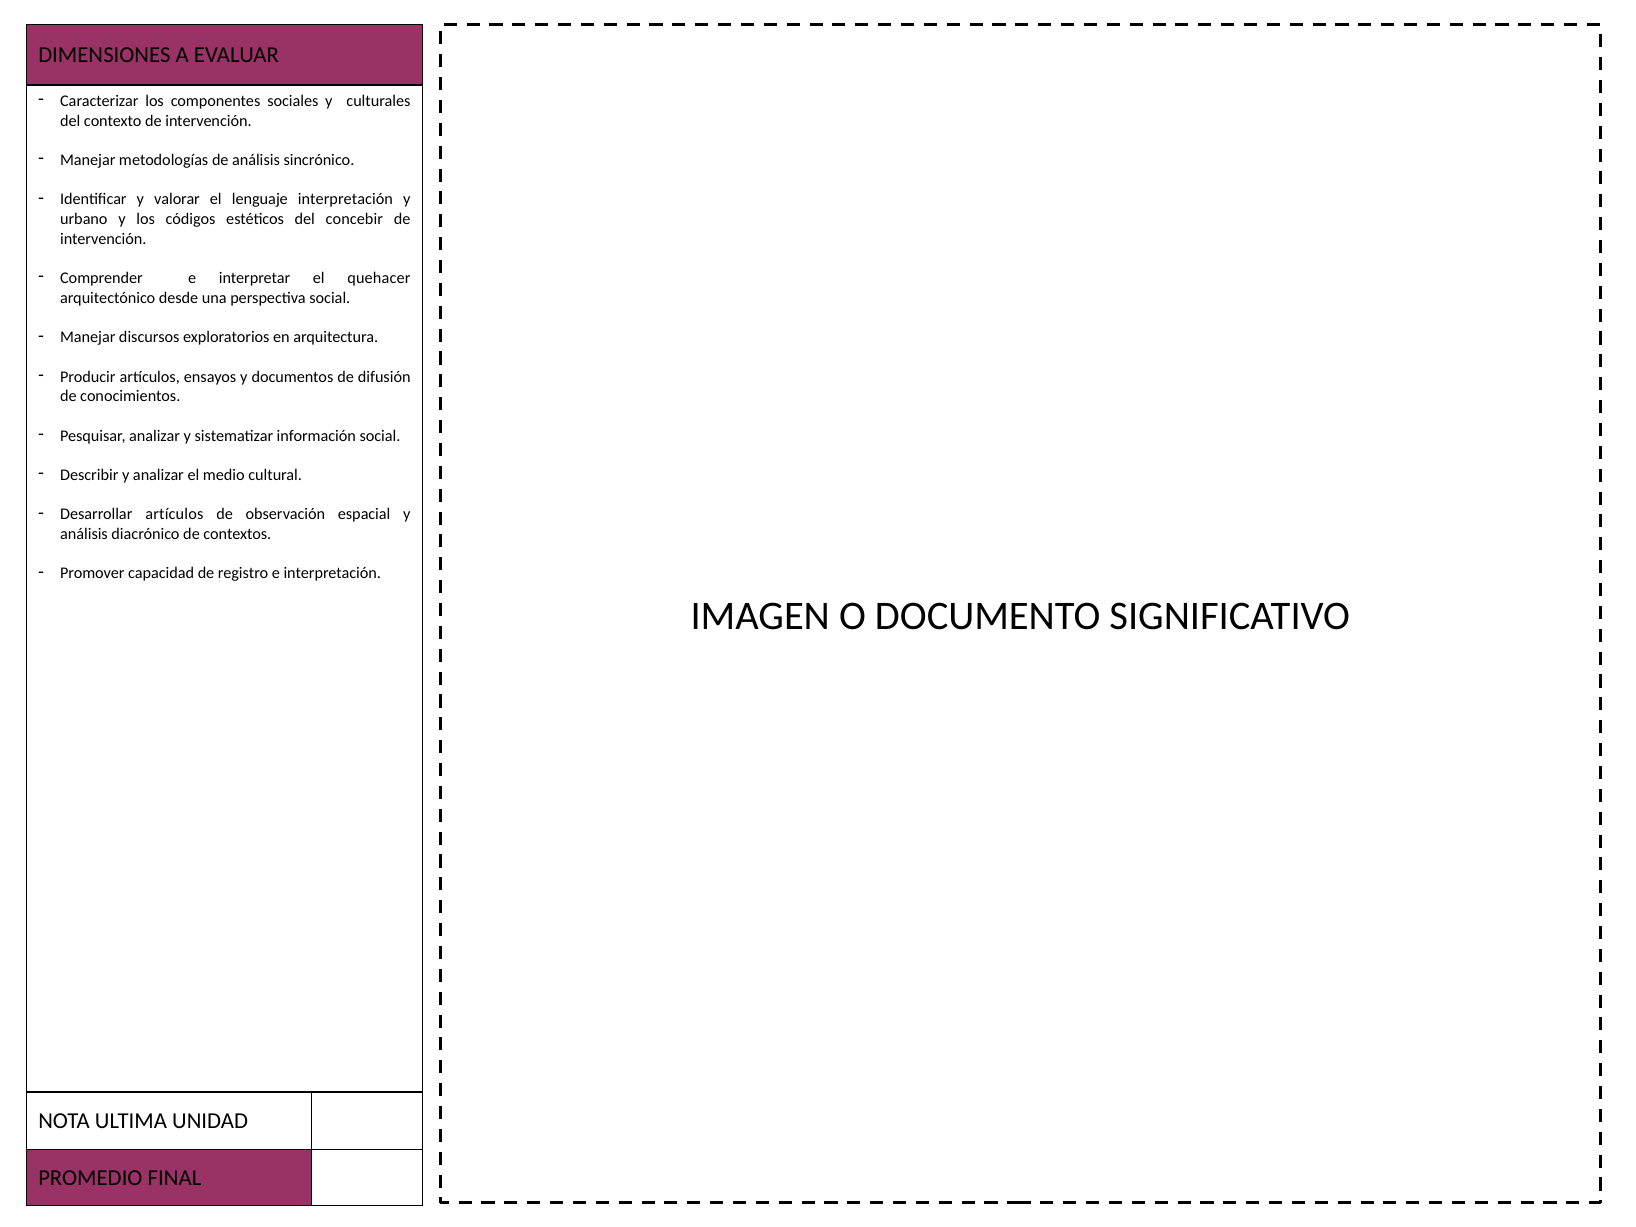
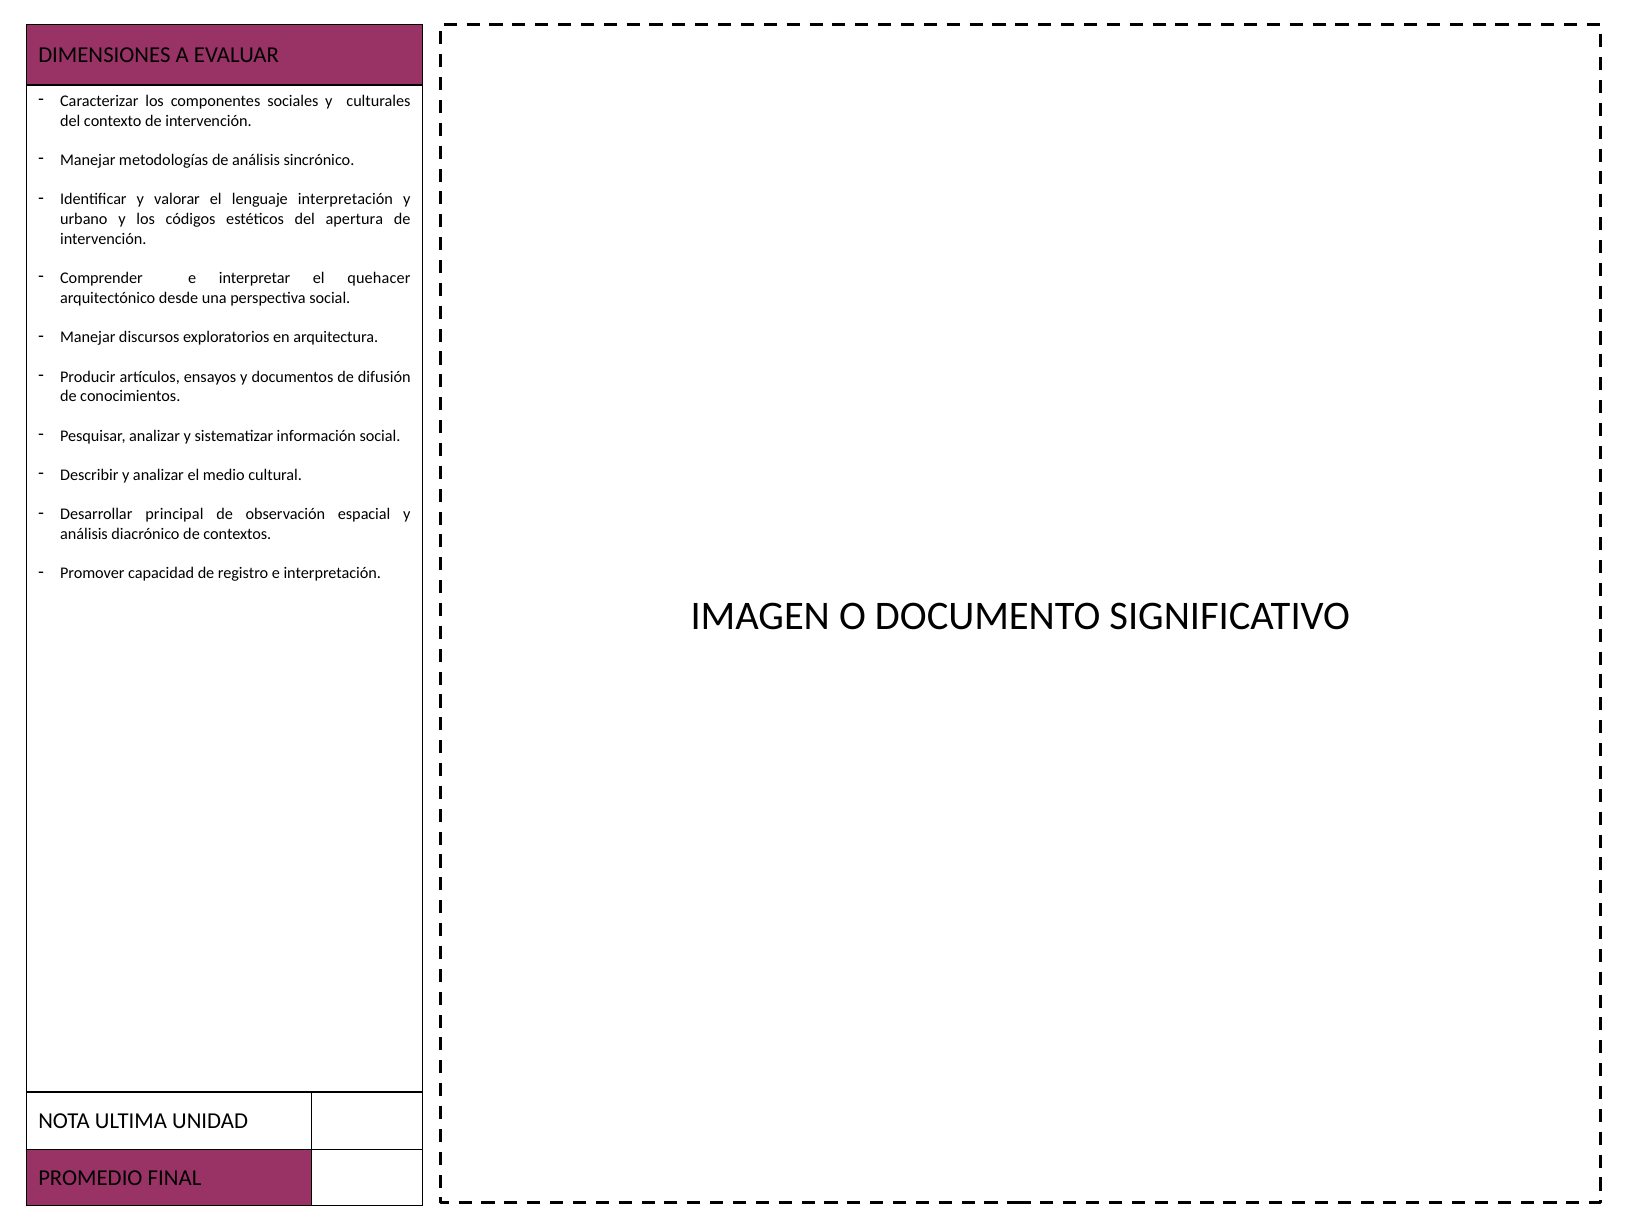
concebir: concebir -> apertura
Desarrollar artículos: artículos -> principal
